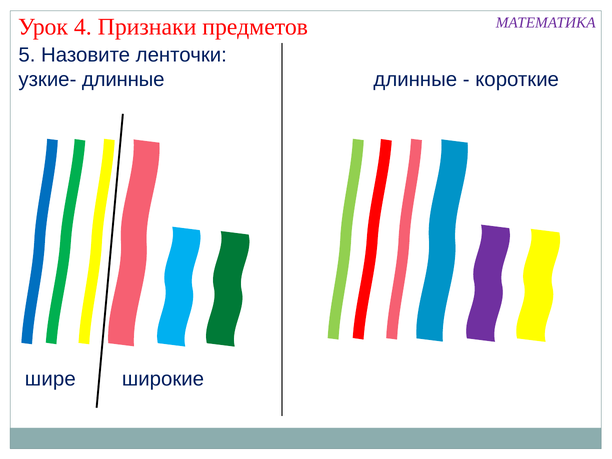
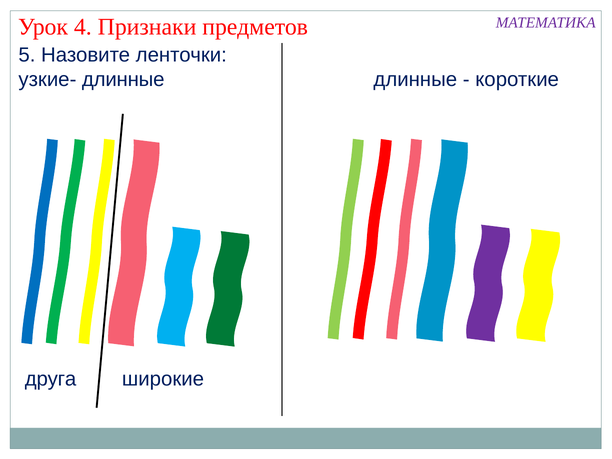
шире: шире -> друга
